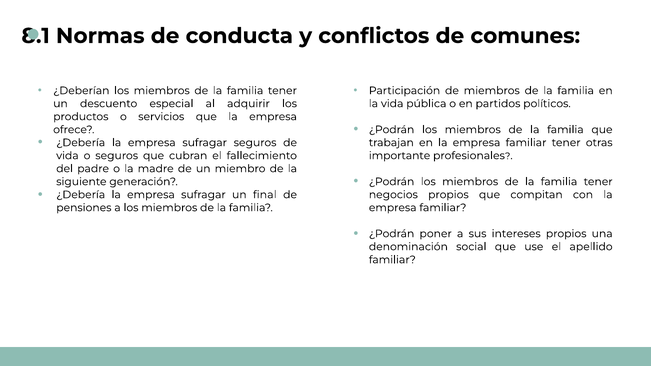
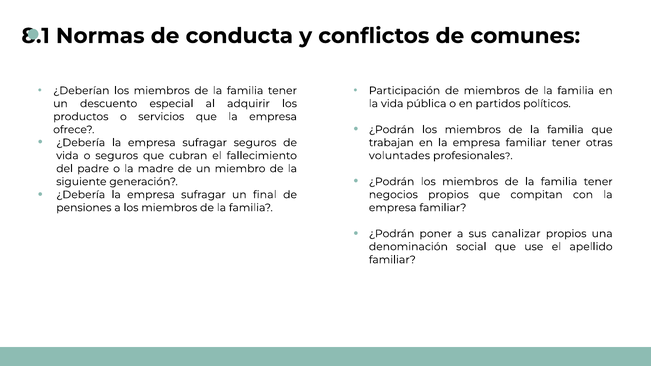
importante: importante -> voluntades
intereses: intereses -> canalizar
